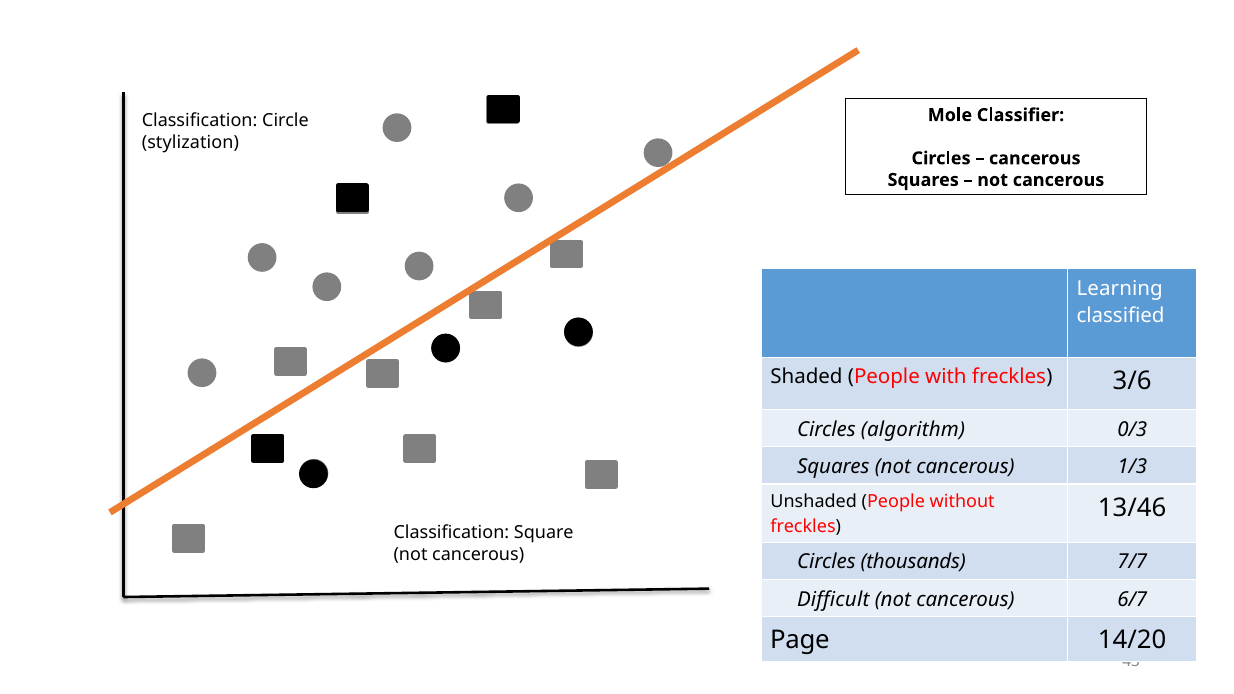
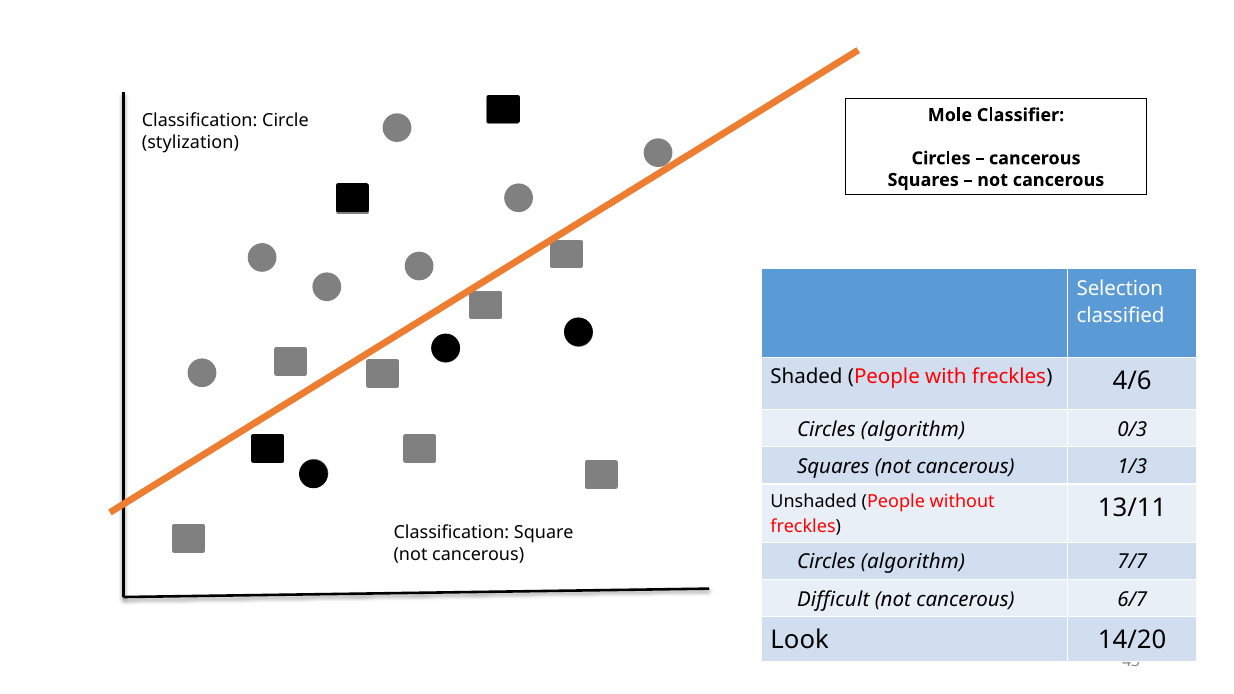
Learning: Learning -> Selection
3/6: 3/6 -> 4/6
13/46: 13/46 -> 13/11
thousands at (913, 562): thousands -> algorithm
Page: Page -> Look
